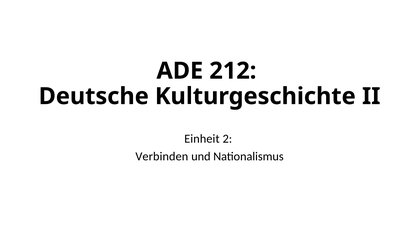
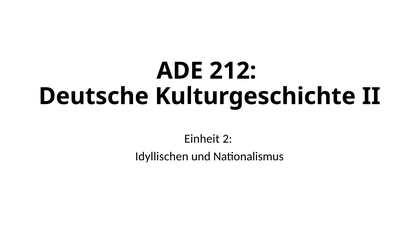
Verbinden: Verbinden -> Idyllischen
